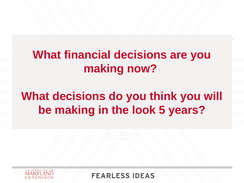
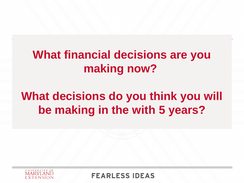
look: look -> with
